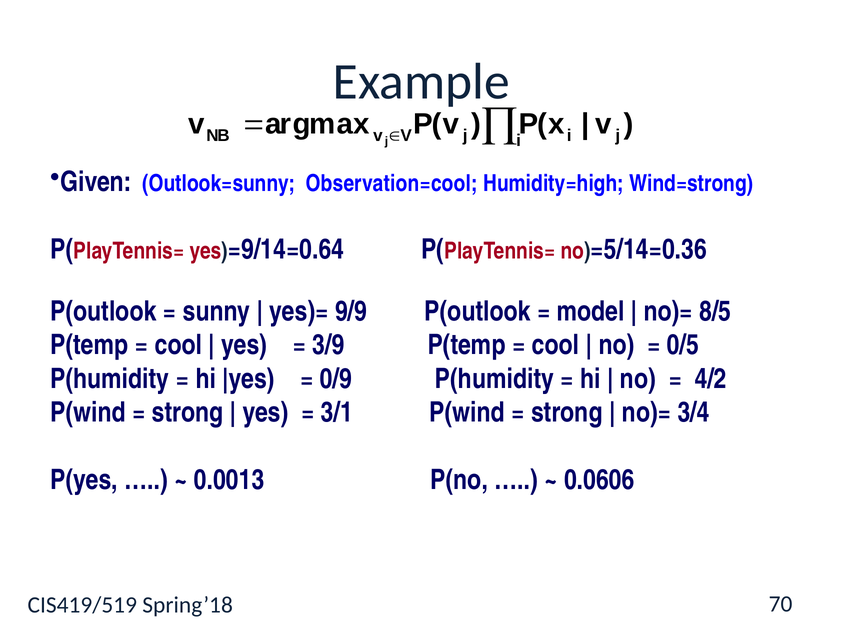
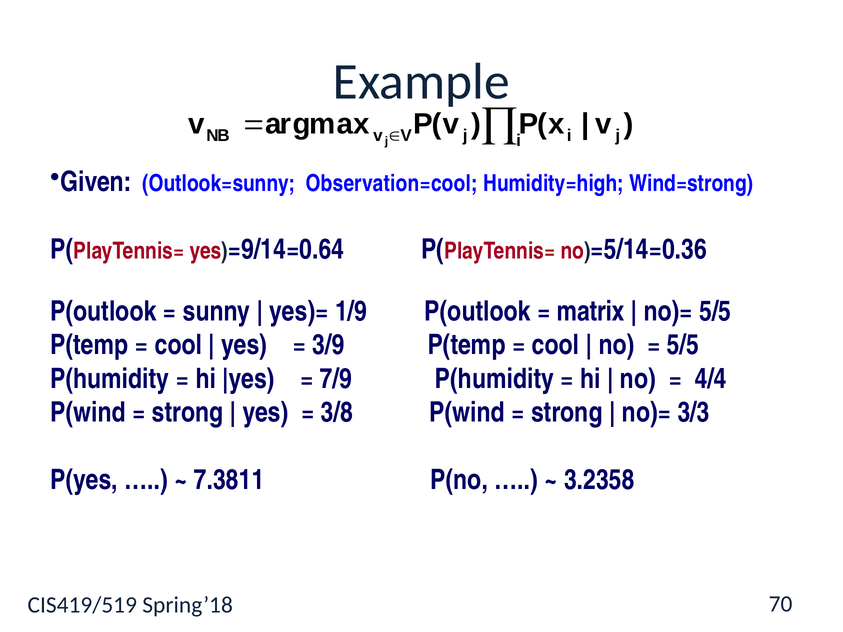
9/9: 9/9 -> 1/9
model: model -> matrix
no)= 8/5: 8/5 -> 5/5
0/5 at (683, 345): 0/5 -> 5/5
0/9: 0/9 -> 7/9
4/2: 4/2 -> 4/4
3/1: 3/1 -> 3/8
3/4: 3/4 -> 3/3
0.0013: 0.0013 -> 7.3811
0.0606: 0.0606 -> 3.2358
